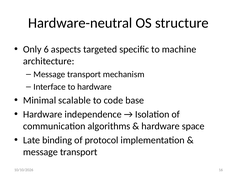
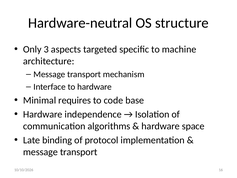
6: 6 -> 3
scalable: scalable -> requires
